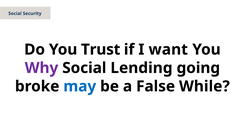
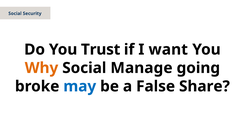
Why colour: purple -> orange
Lending: Lending -> Manage
While: While -> Share
